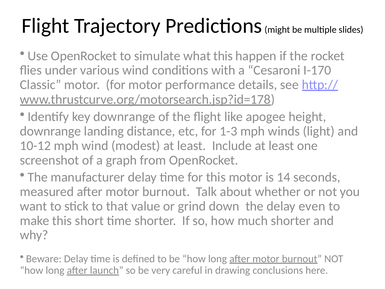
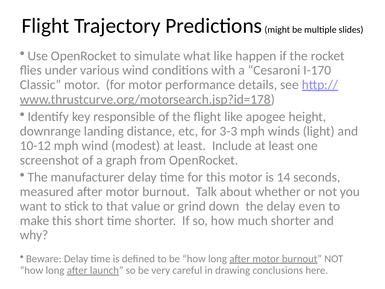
what this: this -> like
key downrange: downrange -> responsible
1-3: 1-3 -> 3-3
